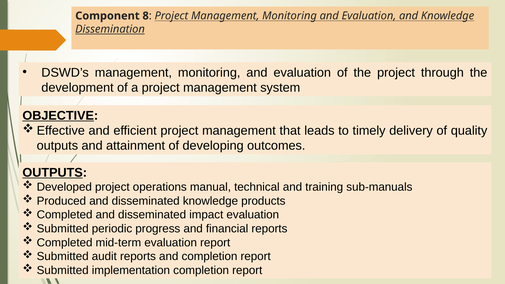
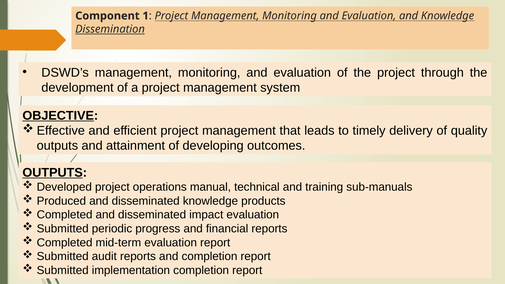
8: 8 -> 1
